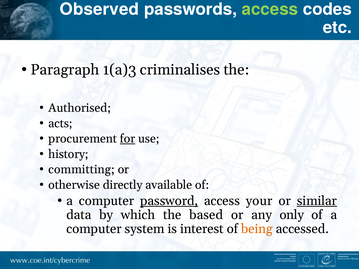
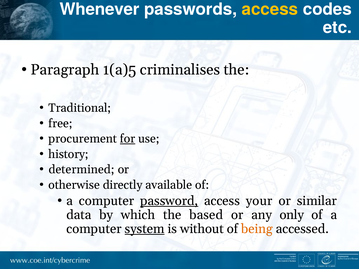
Observed: Observed -> Whenever
access at (270, 9) colour: light green -> yellow
1(a)3: 1(a)3 -> 1(a)5
Authorised: Authorised -> Traditional
acts: acts -> free
committing: committing -> determined
similar underline: present -> none
system underline: none -> present
interest: interest -> without
